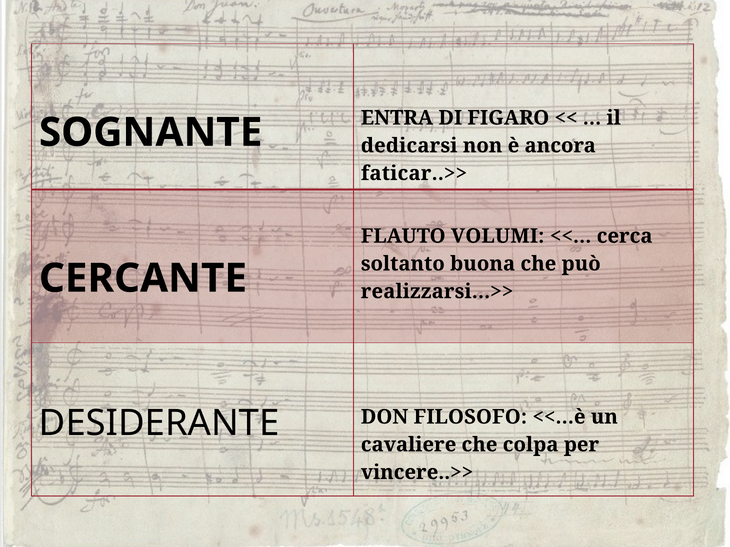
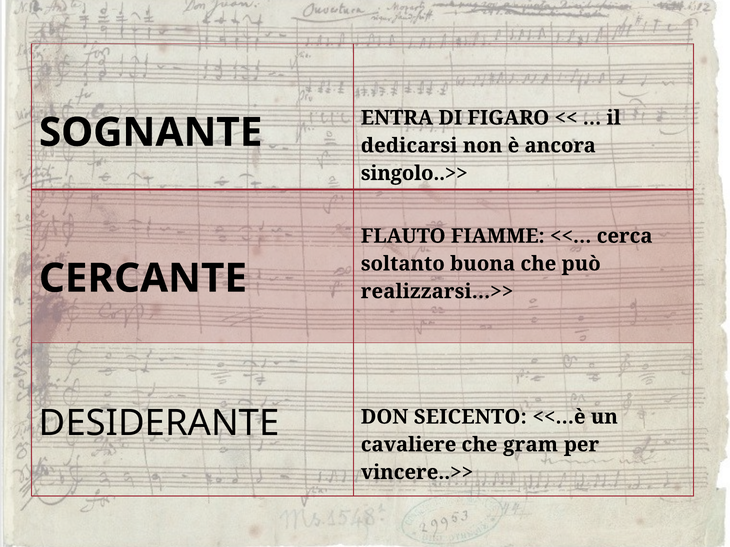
faticar..>>: faticar..>> -> singolo..>>
VOLUMI: VOLUMI -> FIAMME
FILOSOFO: FILOSOFO -> SEICENTO
colpa: colpa -> gram
